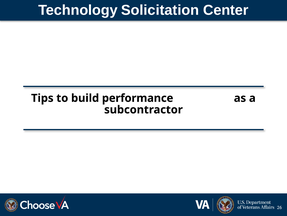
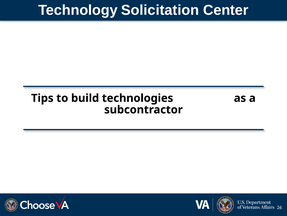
performance: performance -> technologies
